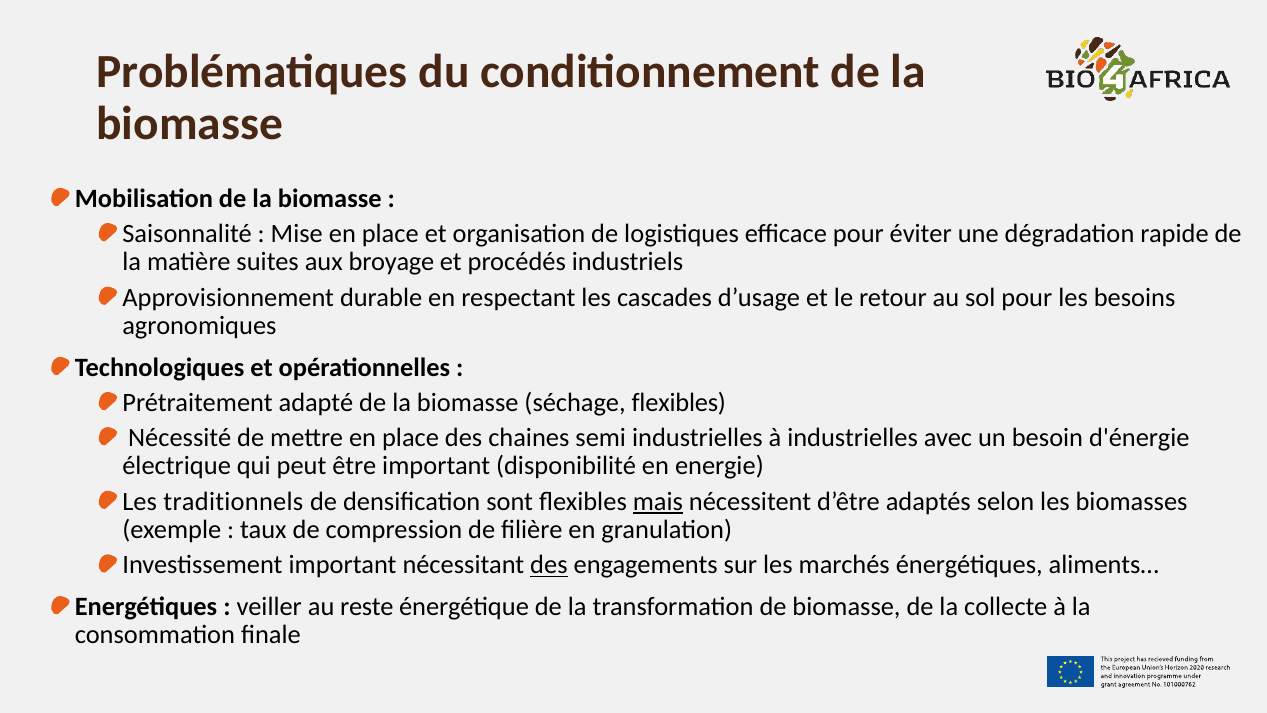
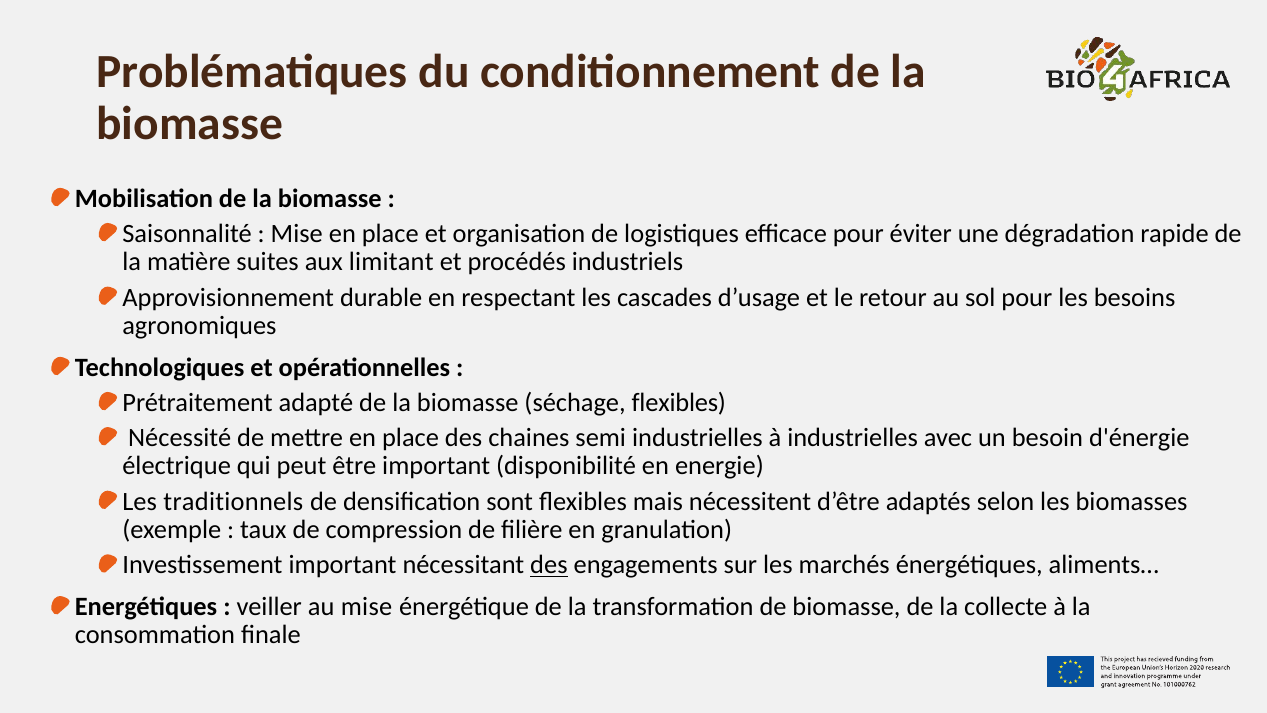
broyage: broyage -> limitant
mais underline: present -> none
au reste: reste -> mise
